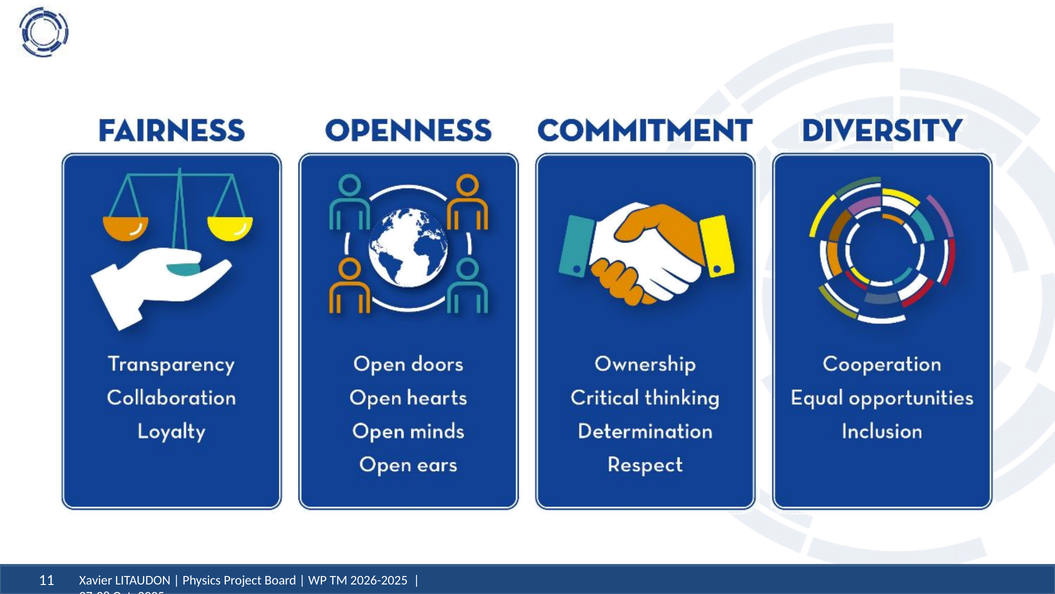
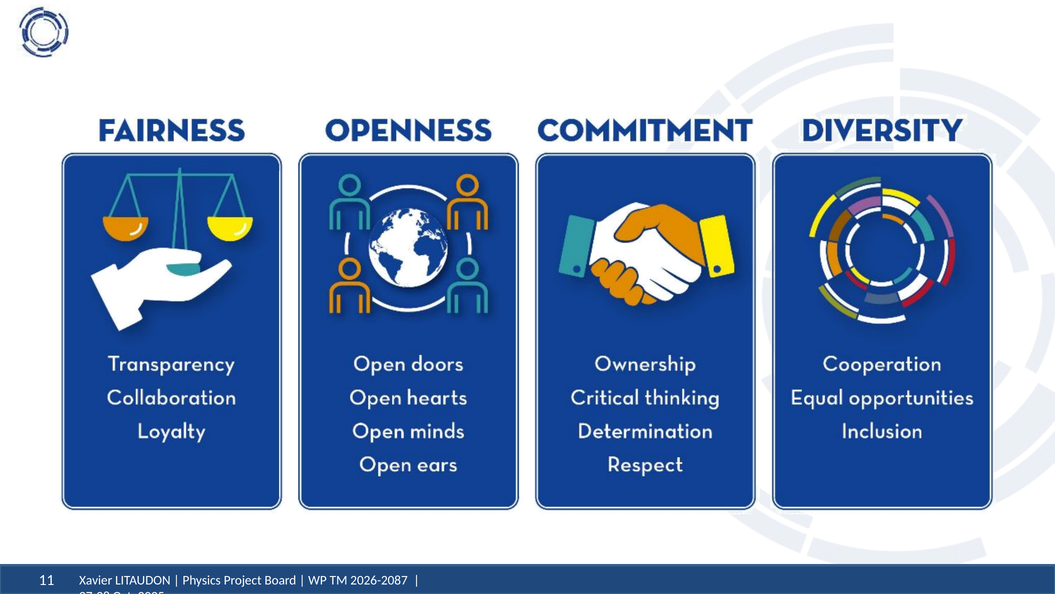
2026-2025: 2026-2025 -> 2026-2087
